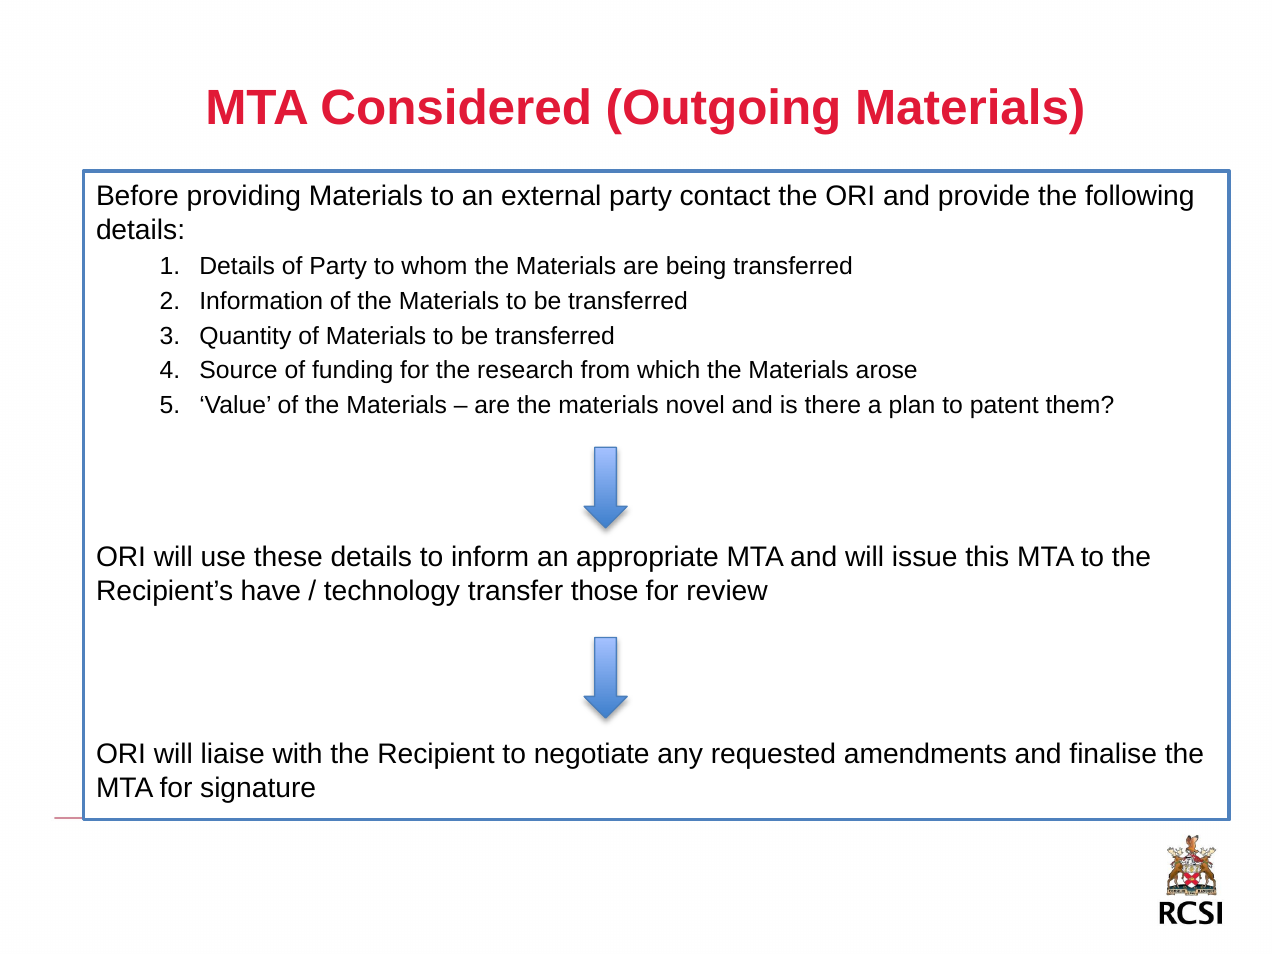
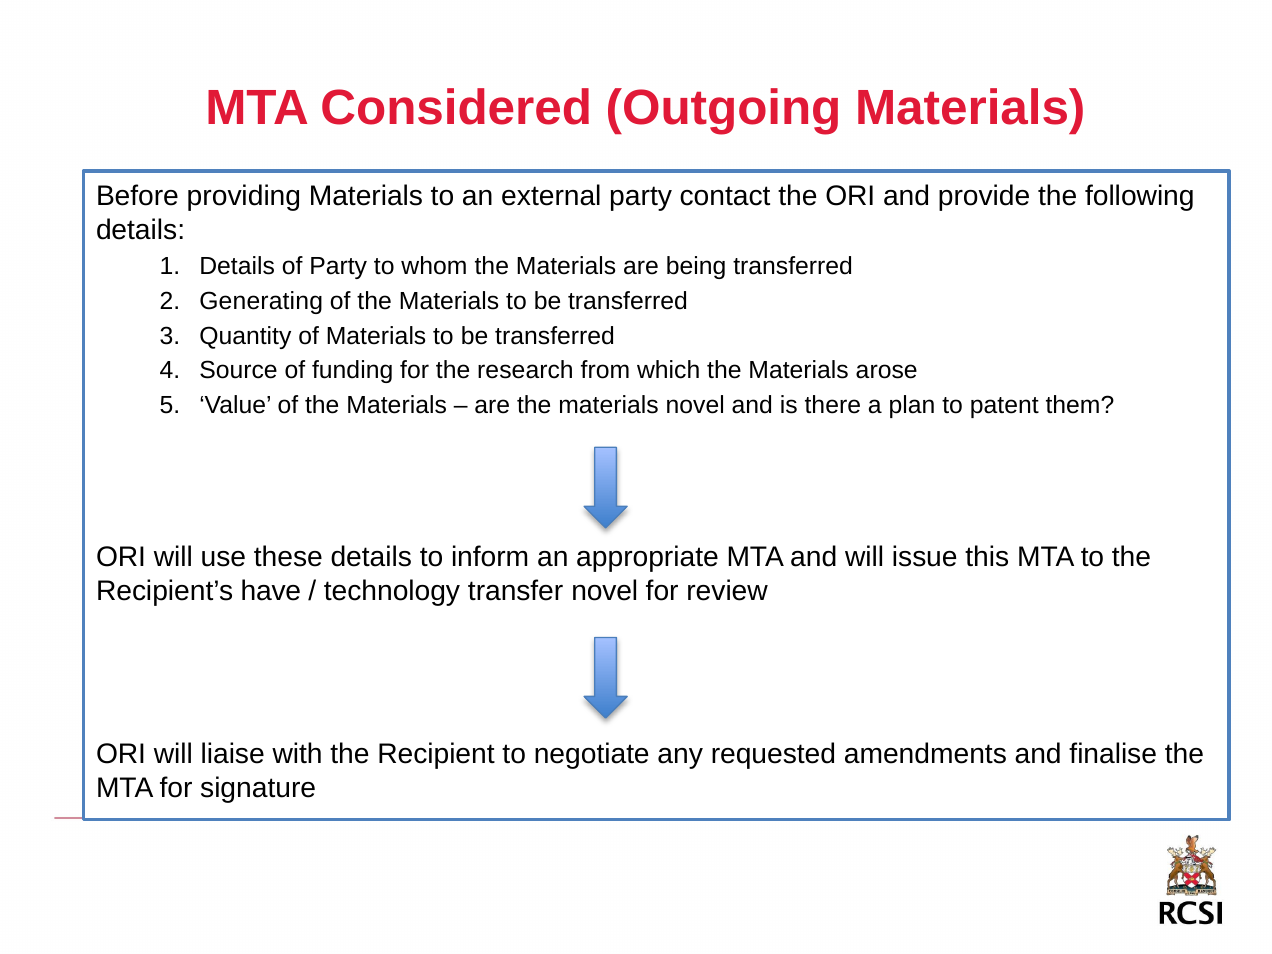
Information: Information -> Generating
transfer those: those -> novel
